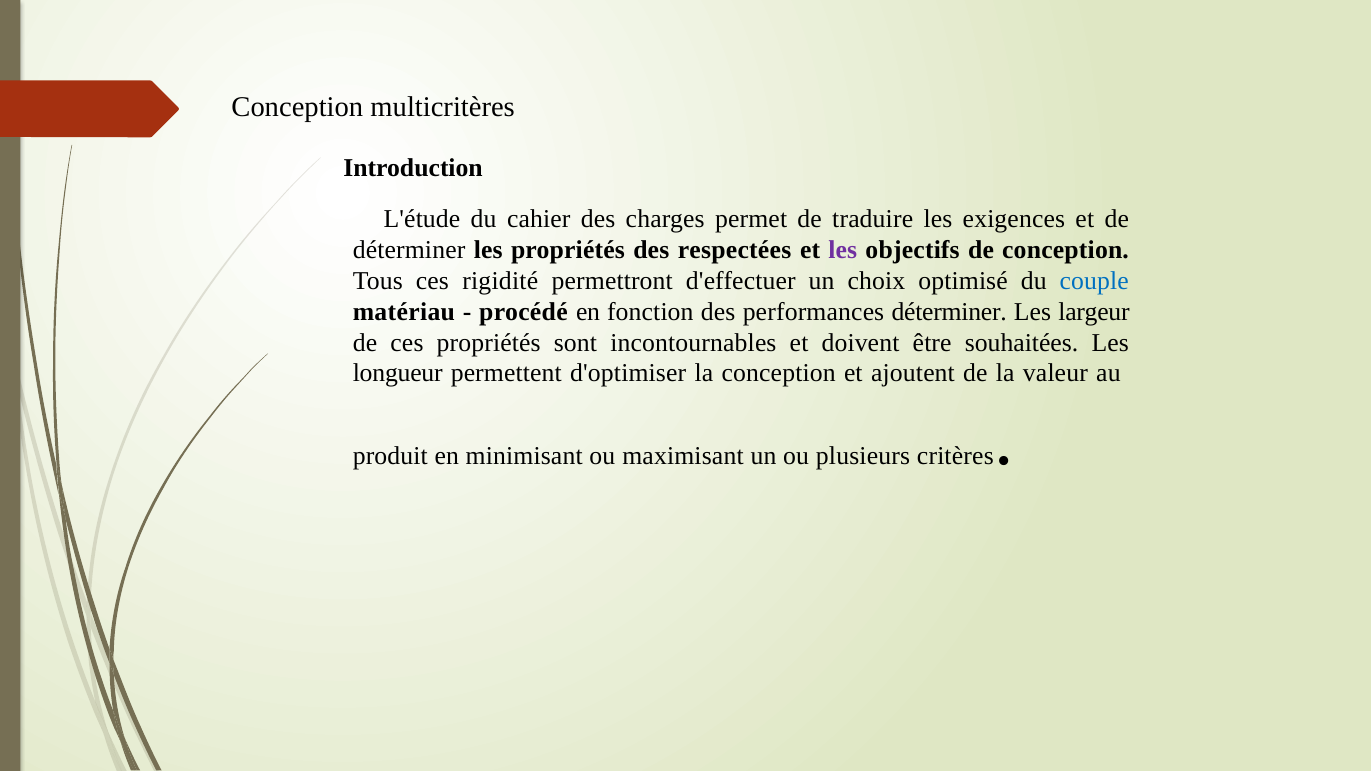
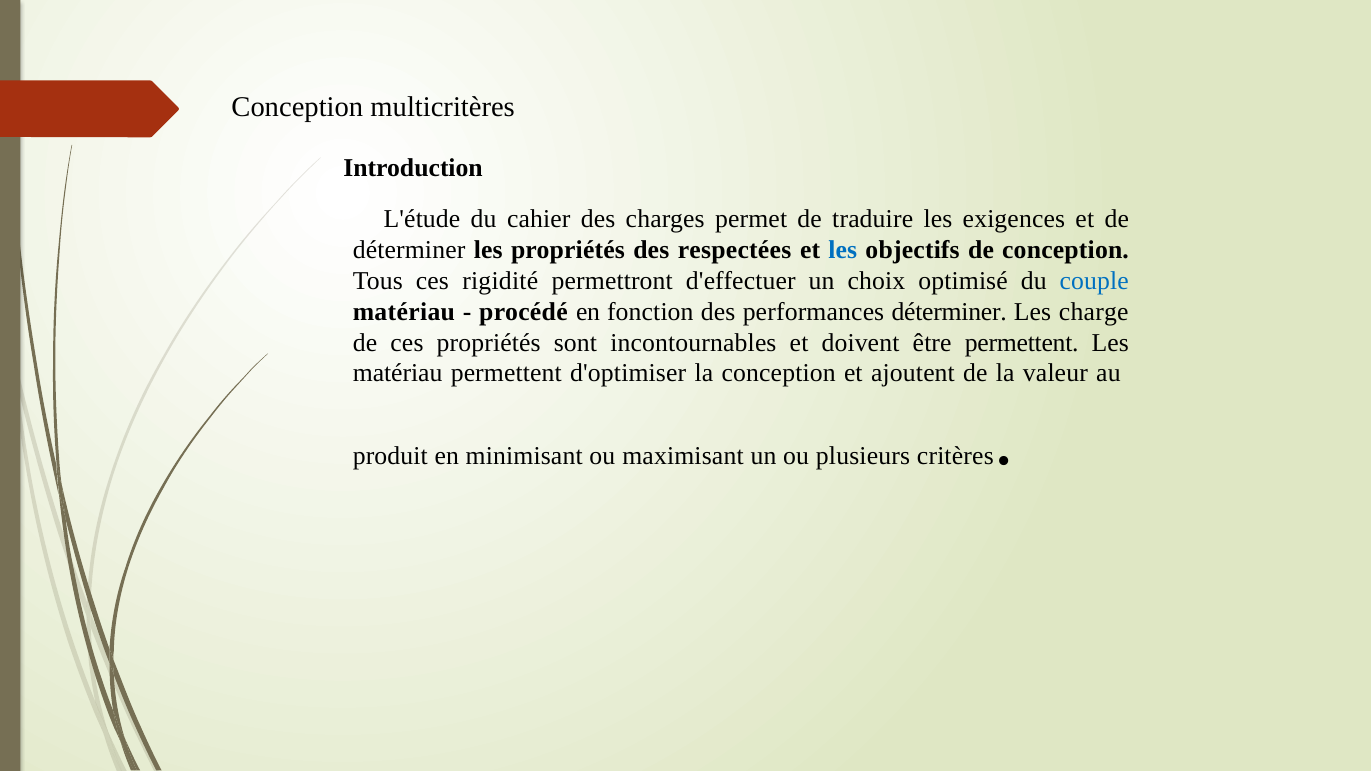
les at (843, 250) colour: purple -> blue
largeur: largeur -> charge
être souhaitées: souhaitées -> permettent
longueur at (398, 374): longueur -> matériau
